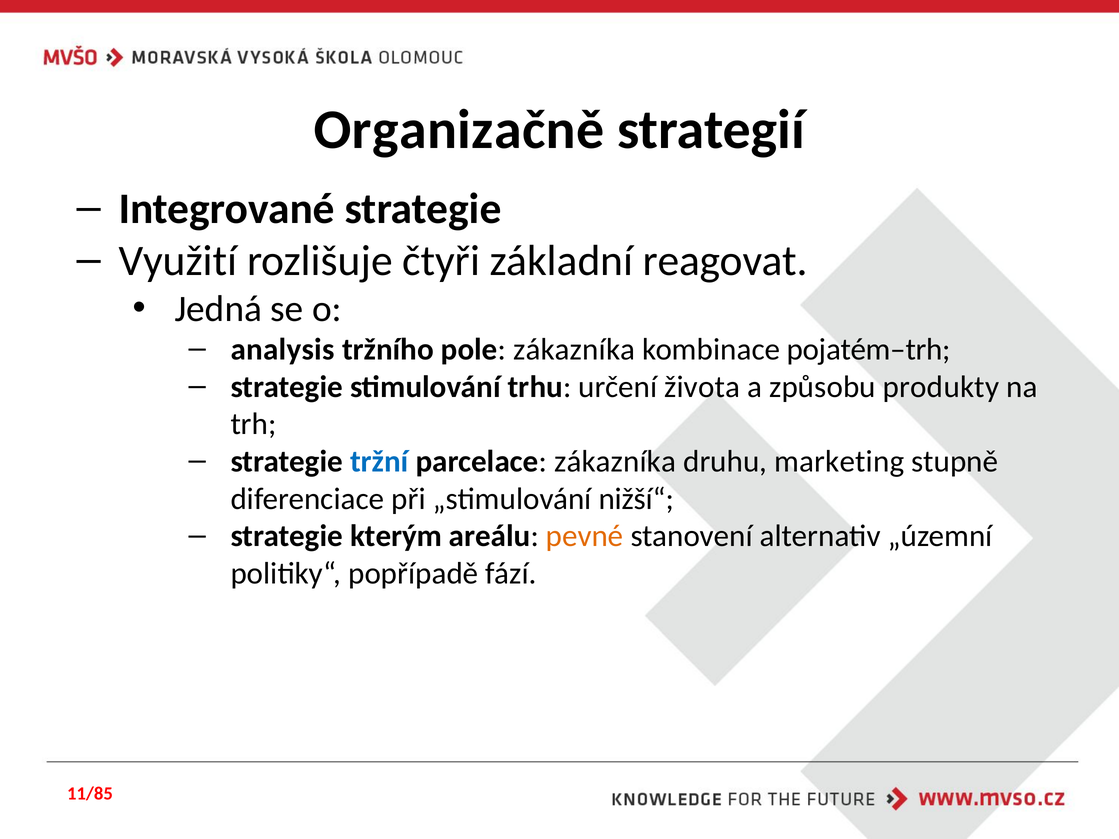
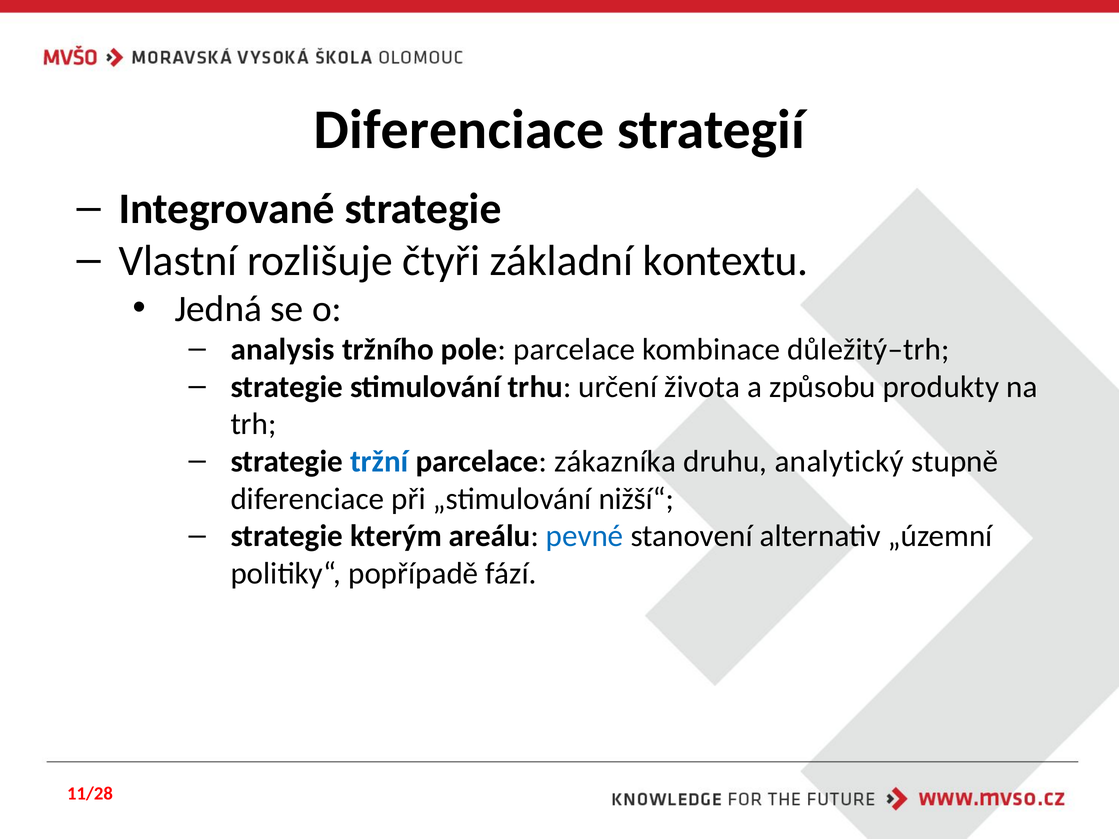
Organizačně at (459, 130): Organizačně -> Diferenciace
Využití: Využití -> Vlastní
reagovat: reagovat -> kontextu
pole zákazníka: zákazníka -> parcelace
pojatém–trh: pojatém–trh -> důležitý–trh
marketing: marketing -> analytický
pevné colour: orange -> blue
11/85: 11/85 -> 11/28
